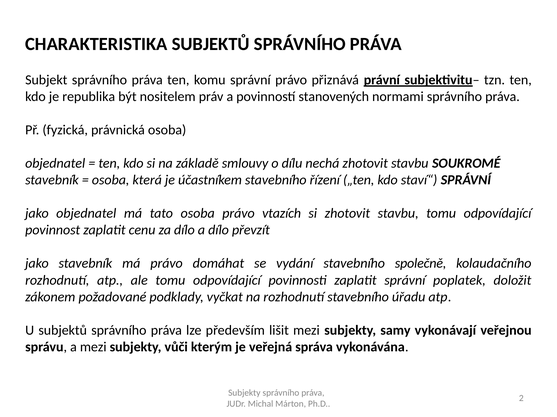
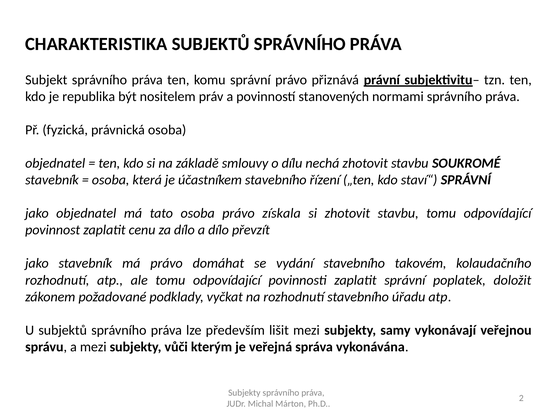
vtazích: vtazích -> získala
společně: společně -> takovém
